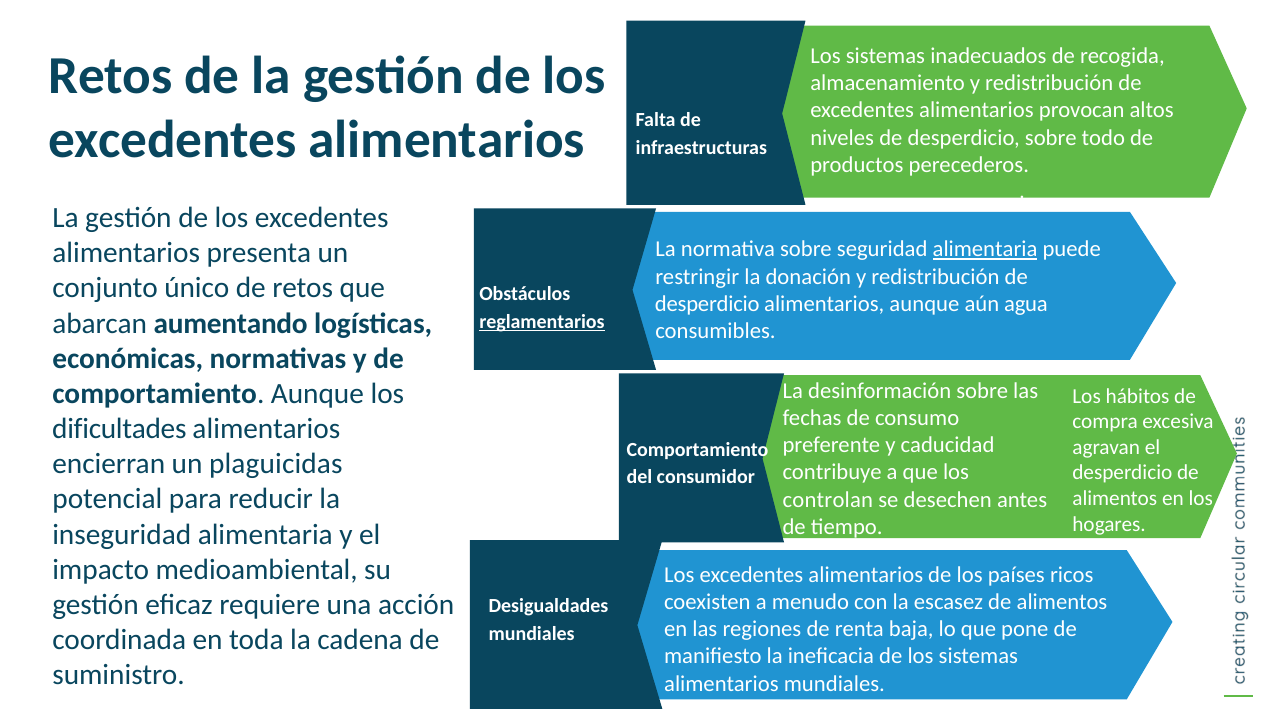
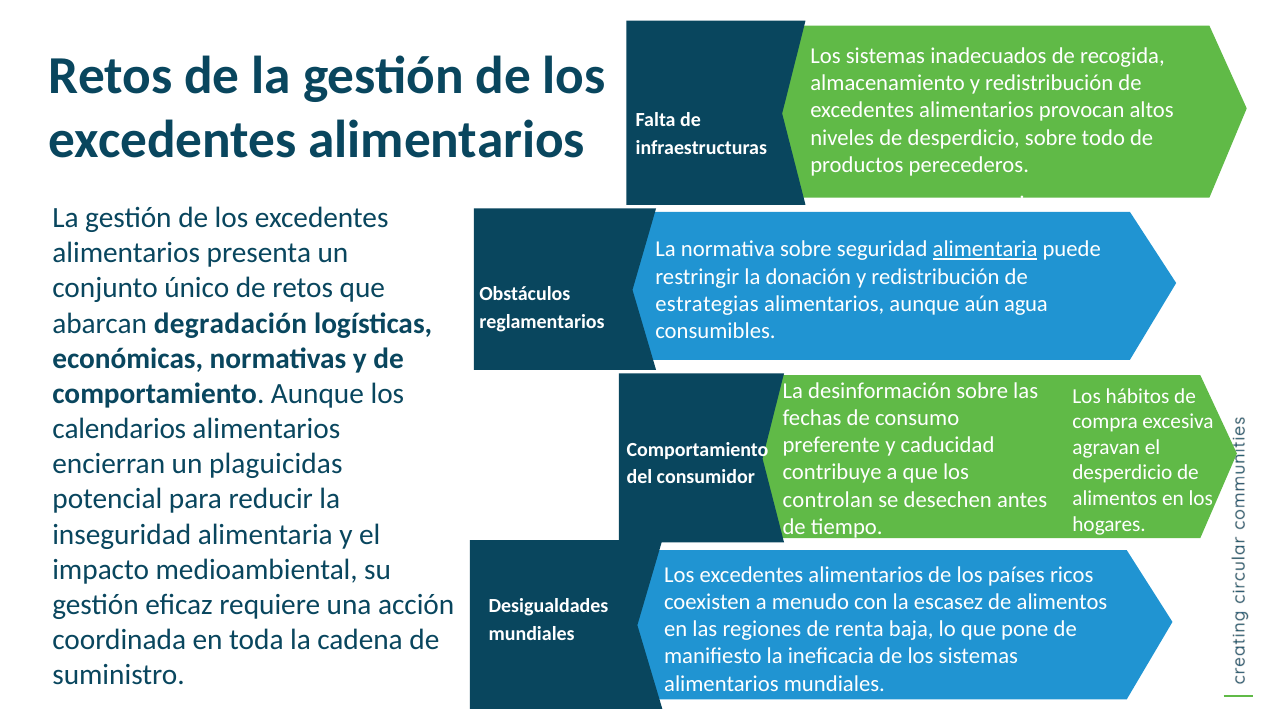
desperdicio at (707, 304): desperdicio -> estrategias
aumentando: aumentando -> degradación
reglamentarios underline: present -> none
dificultades: dificultades -> calendarios
